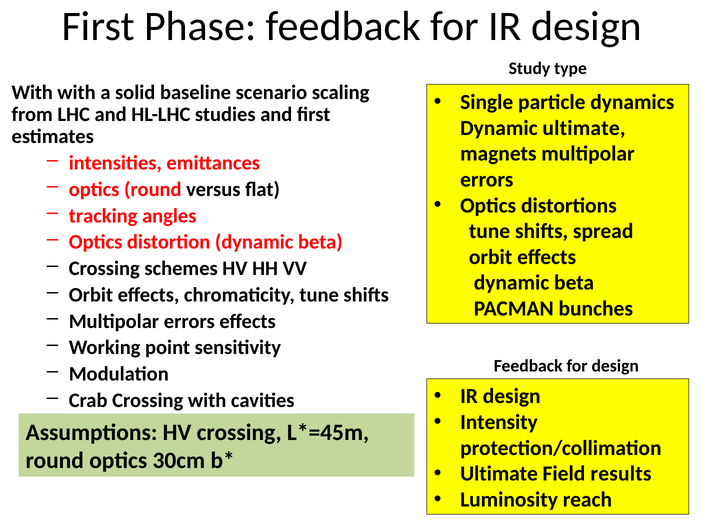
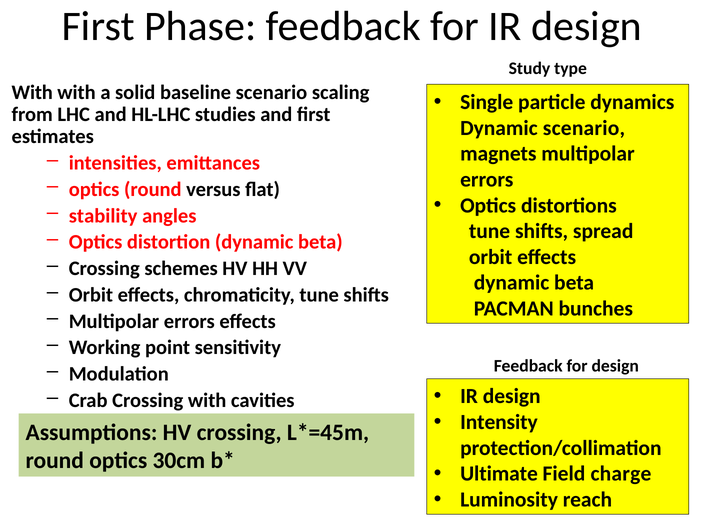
Dynamic ultimate: ultimate -> scenario
tracking: tracking -> stability
results: results -> charge
